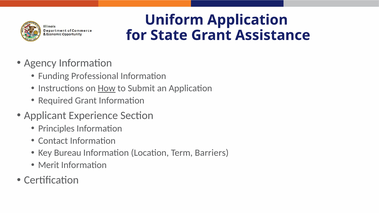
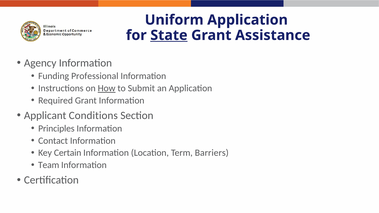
State underline: none -> present
Experience: Experience -> Conditions
Bureau: Bureau -> Certain
Merit: Merit -> Team
